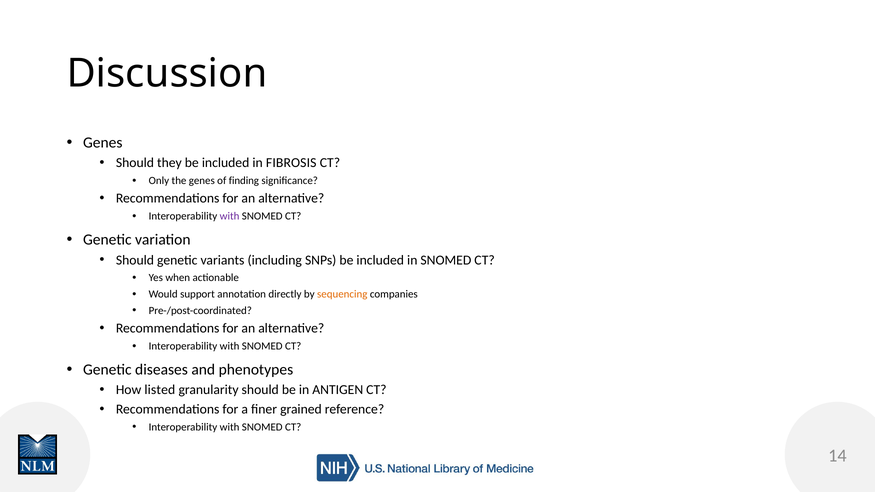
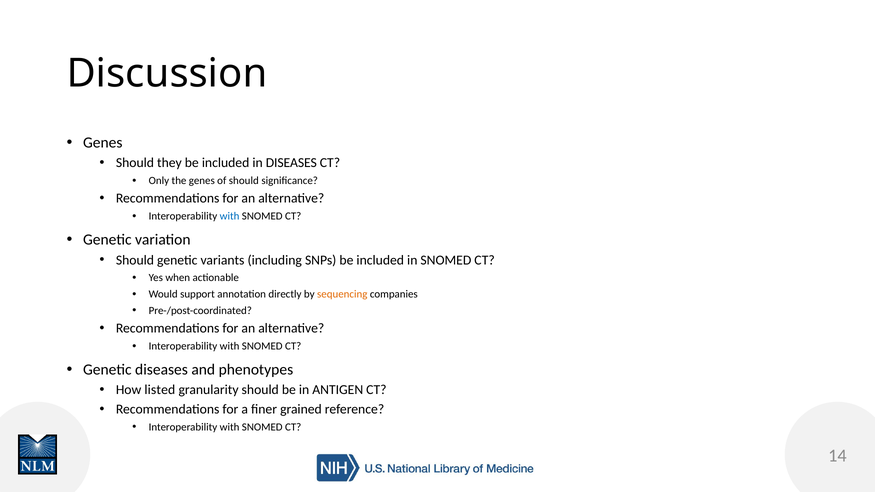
in FIBROSIS: FIBROSIS -> DISEASES
of finding: finding -> should
with at (230, 216) colour: purple -> blue
